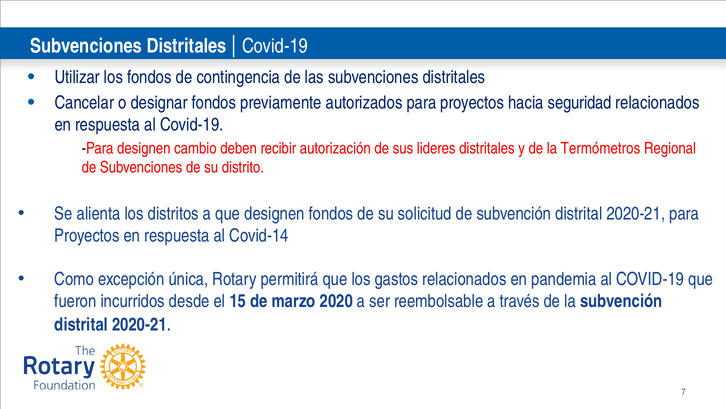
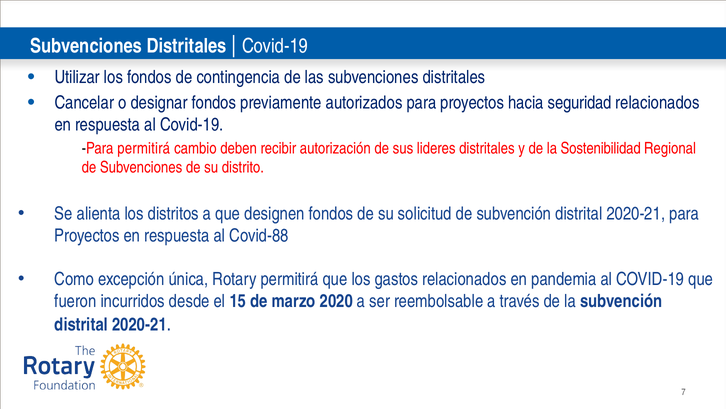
Para designen: designen -> permitirá
Termómetros: Termómetros -> Sostenibilidad
Covid-14: Covid-14 -> Covid-88
